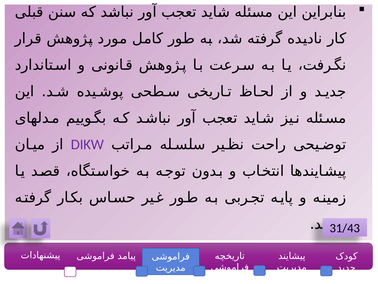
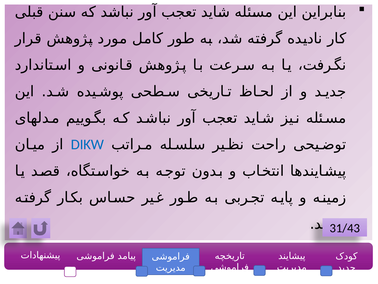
DIKW colour: purple -> blue
